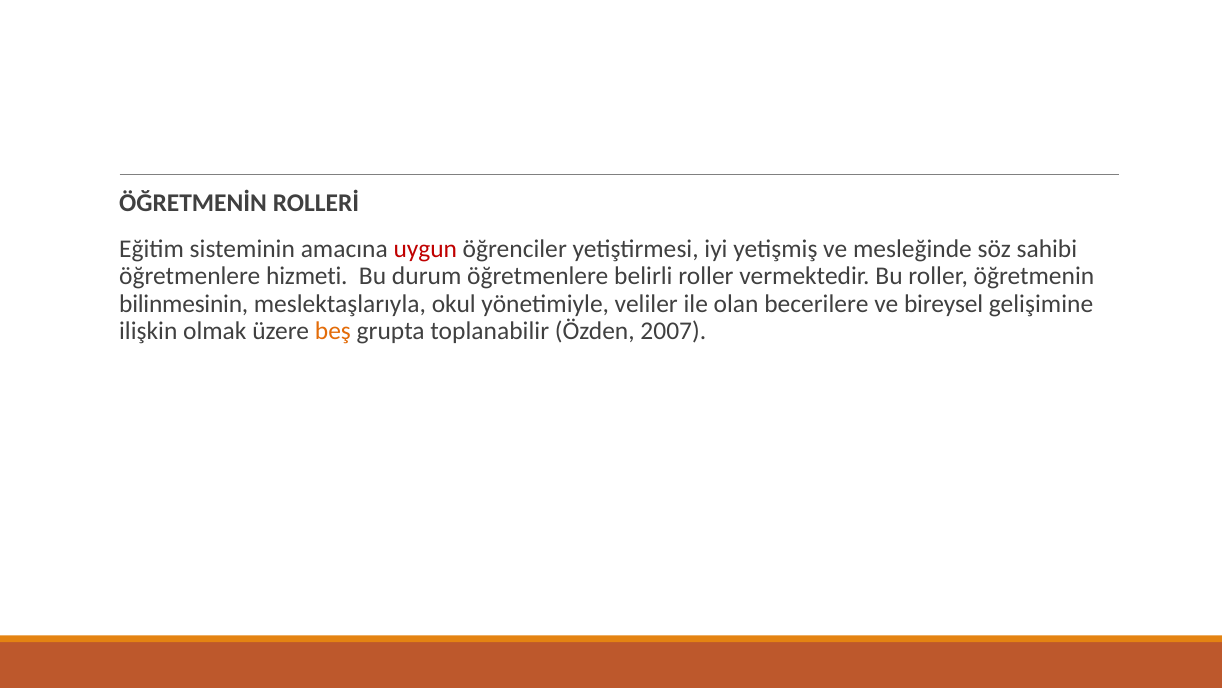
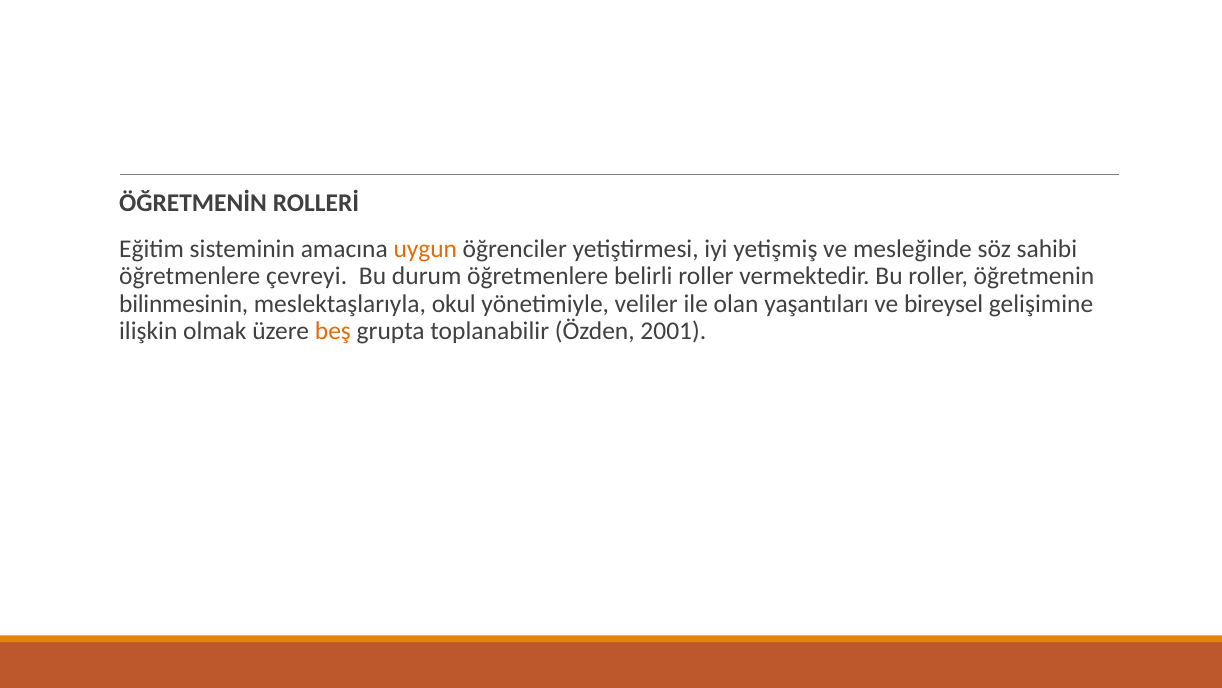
uygun colour: red -> orange
hizmeti: hizmeti -> çevreyi
becerilere: becerilere -> yaşantıları
2007: 2007 -> 2001
